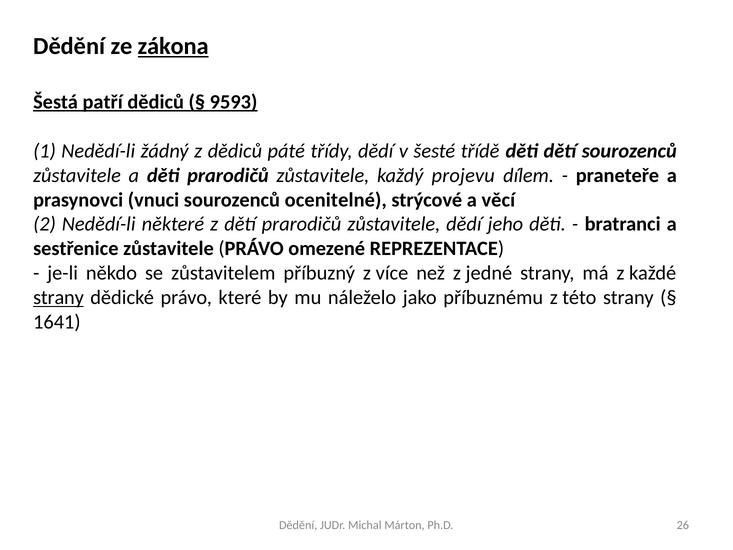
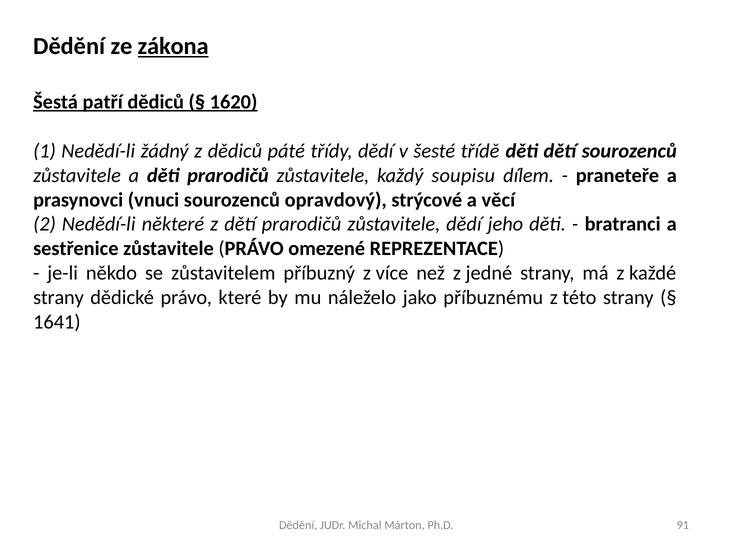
9593: 9593 -> 1620
projevu: projevu -> soupisu
ocenitelné: ocenitelné -> opravdový
strany at (58, 297) underline: present -> none
26: 26 -> 91
